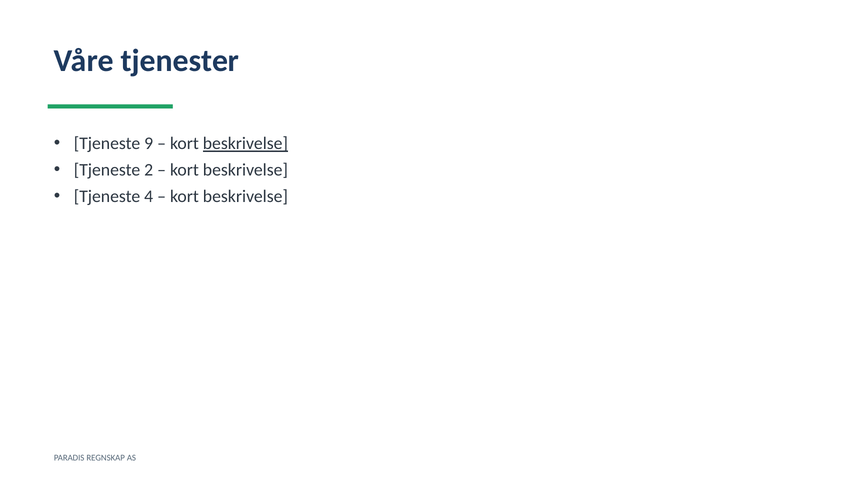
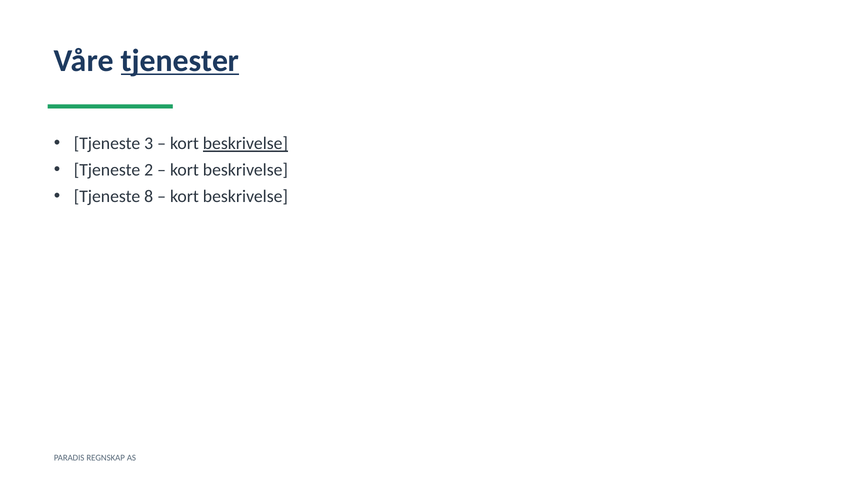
tjenester underline: none -> present
9: 9 -> 3
4: 4 -> 8
